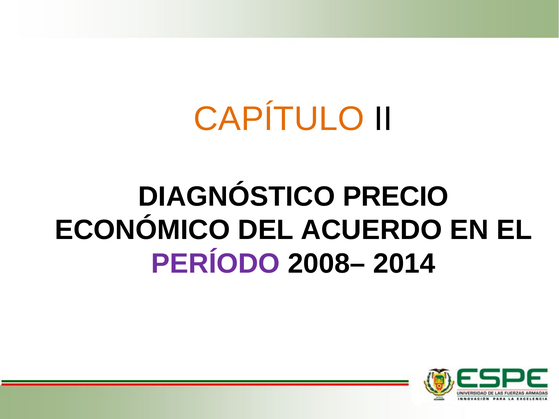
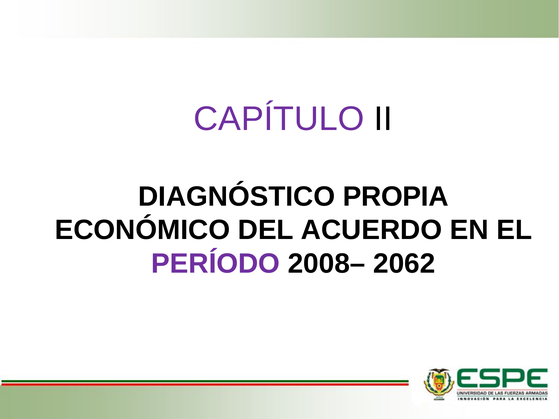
CAPÍTULO colour: orange -> purple
PRECIO: PRECIO -> PROPIA
2014: 2014 -> 2062
